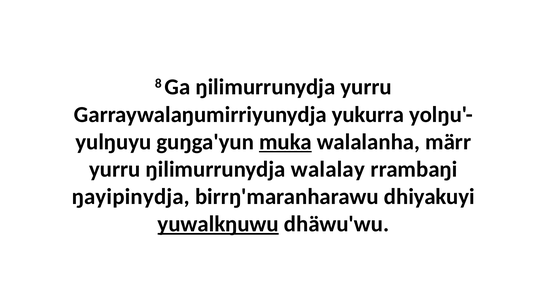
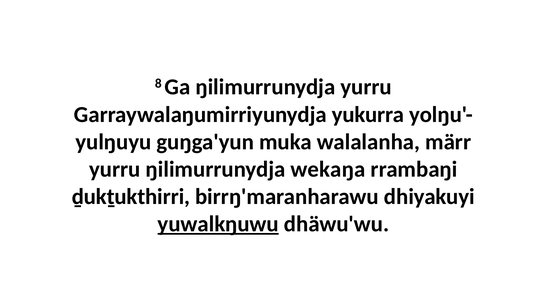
muka underline: present -> none
walalay: walalay -> wekaŋa
ŋayipinydja: ŋayipinydja -> ḏukṯukthirri
